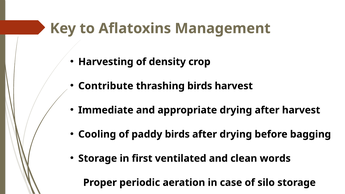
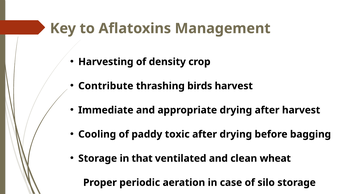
paddy birds: birds -> toxic
first: first -> that
words: words -> wheat
